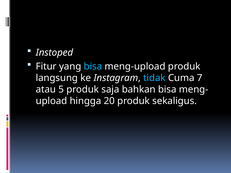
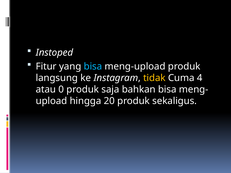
tidak colour: light blue -> yellow
7: 7 -> 4
5: 5 -> 0
